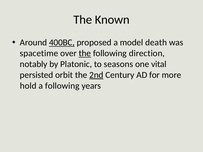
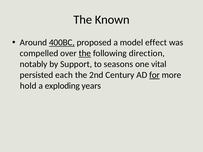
death: death -> effect
spacetime: spacetime -> compelled
Platonic: Platonic -> Support
orbit: orbit -> each
2nd underline: present -> none
for underline: none -> present
a following: following -> exploding
